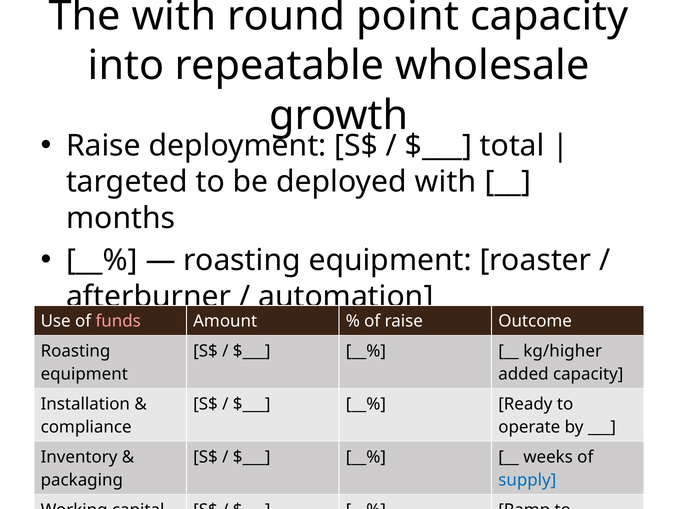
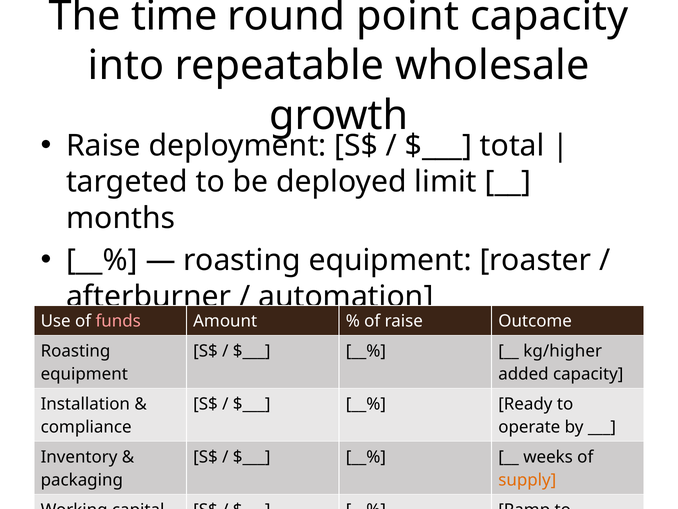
The with: with -> time
deployed with: with -> limit
supply colour: blue -> orange
